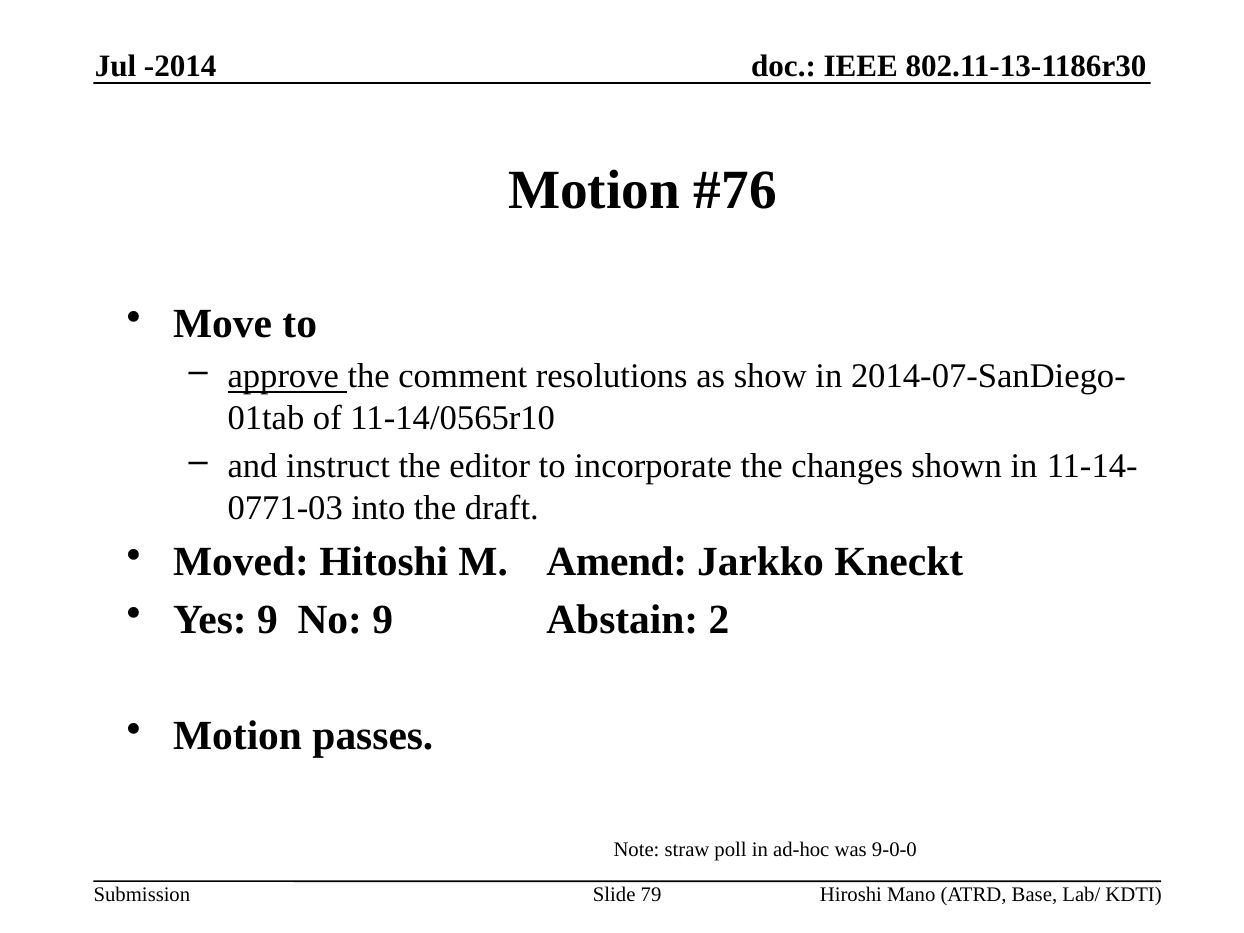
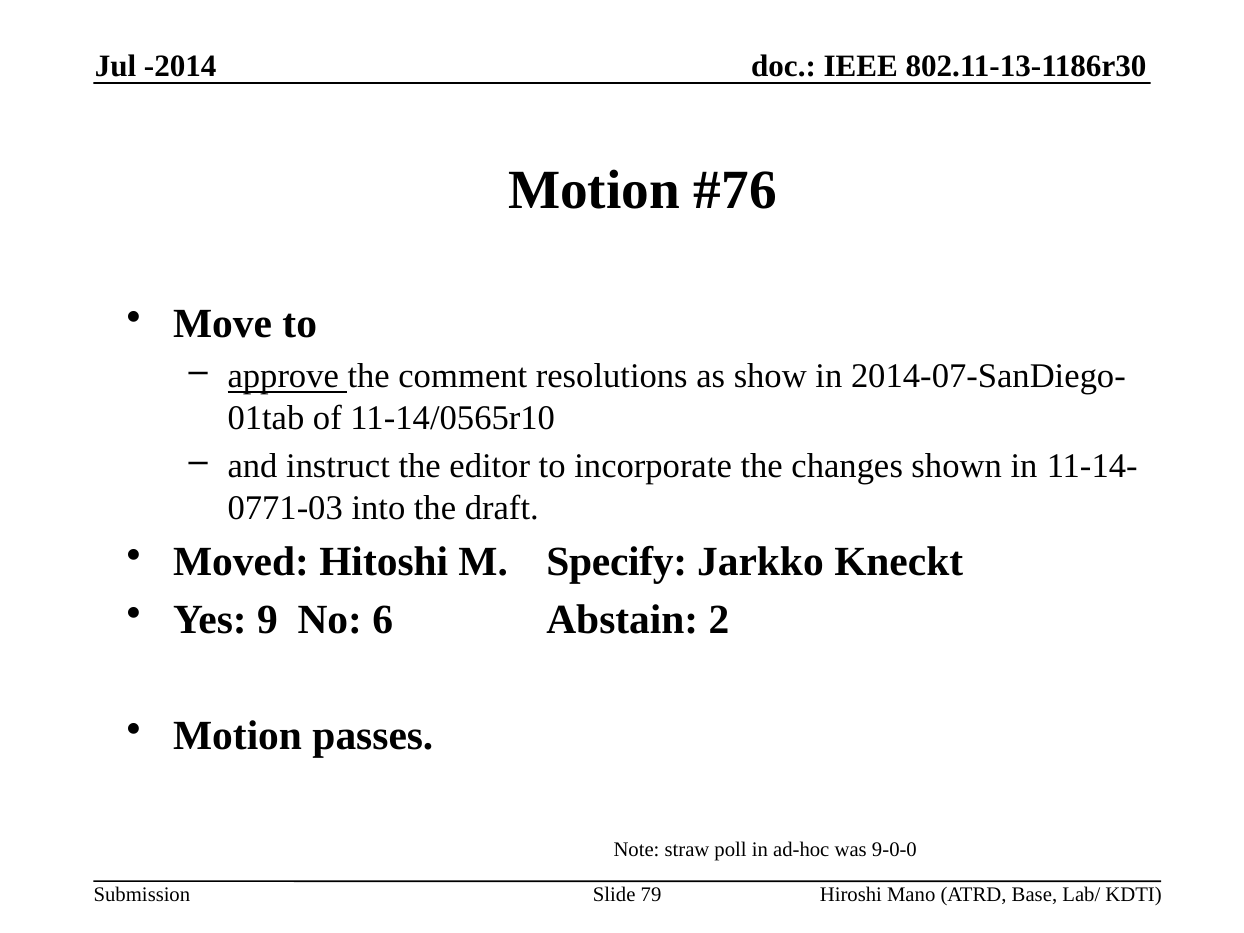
Amend: Amend -> Specify
No 9: 9 -> 6
